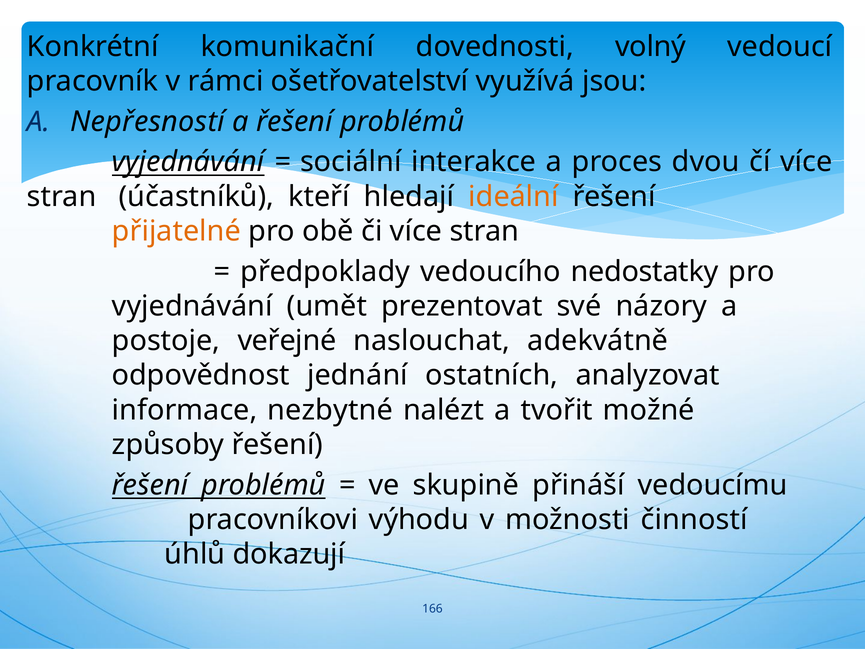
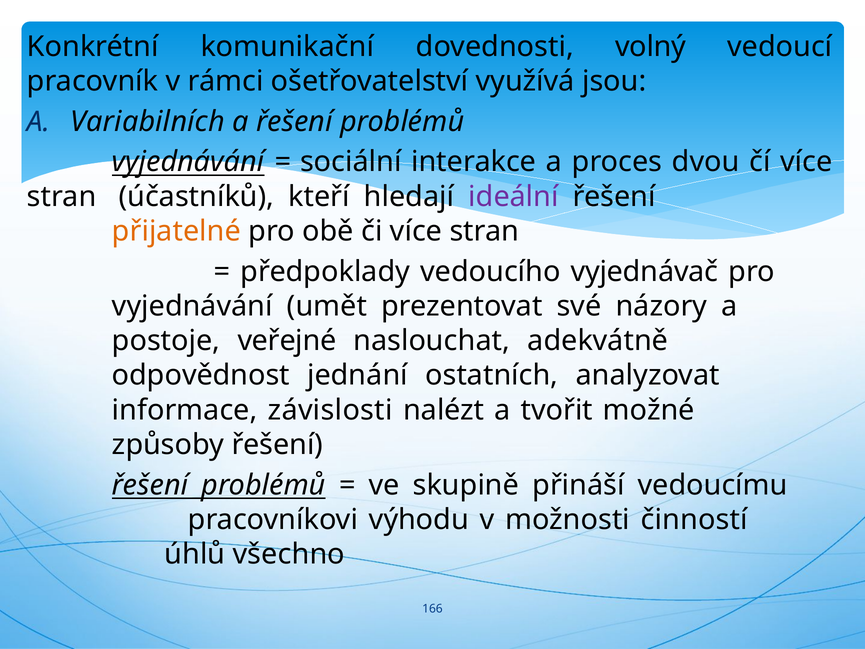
Nepřesností: Nepřesností -> Variabilních
ideální colour: orange -> purple
nedostatky: nedostatky -> vyjednávač
nezbytné: nezbytné -> závislosti
dokazují: dokazují -> všechno
